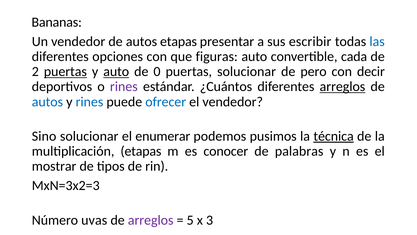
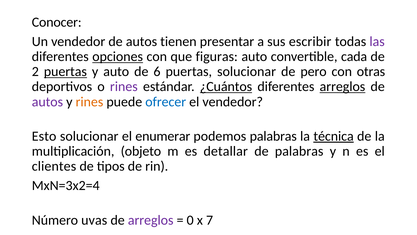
Bananas: Bananas -> Conocer
autos etapas: etapas -> tienen
las colour: blue -> purple
opciones underline: none -> present
auto at (116, 72) underline: present -> none
0: 0 -> 6
decir: decir -> otras
¿Cuántos underline: none -> present
autos at (47, 102) colour: blue -> purple
rines at (89, 102) colour: blue -> orange
Sino: Sino -> Esto
podemos pusimos: pusimos -> palabras
multiplicación etapas: etapas -> objeto
conocer: conocer -> detallar
mostrar: mostrar -> clientes
MxN=3x2=3: MxN=3x2=3 -> MxN=3x2=4
5: 5 -> 0
3: 3 -> 7
